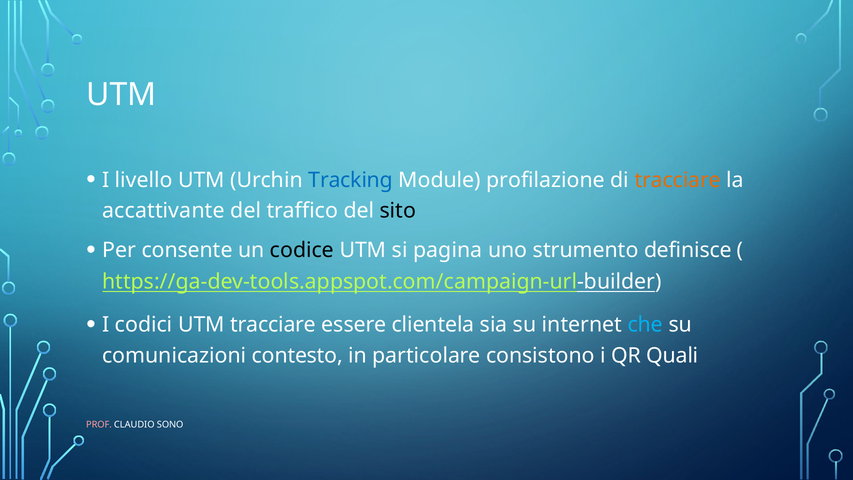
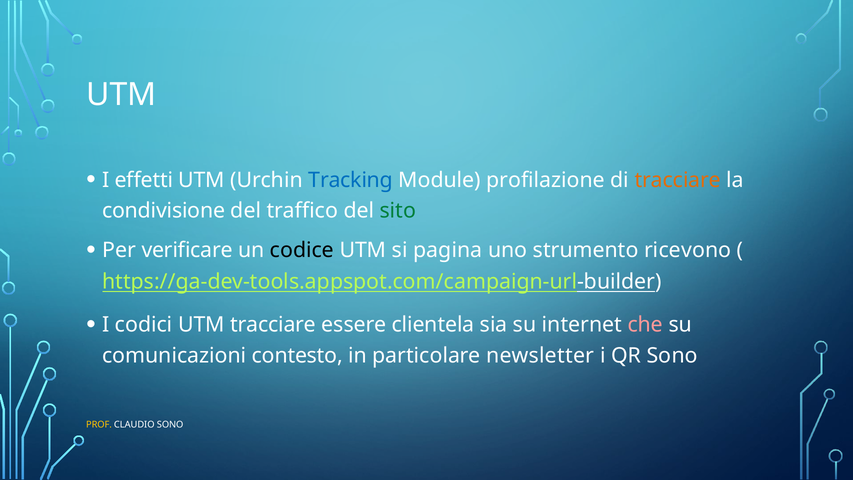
livello: livello -> effetti
accattivante: accattivante -> condivisione
sito colour: black -> green
consente: consente -> verificare
definisce: definisce -> ricevono
che colour: light blue -> pink
consistono: consistono -> newsletter
QR Quali: Quali -> Sono
PROF colour: pink -> yellow
